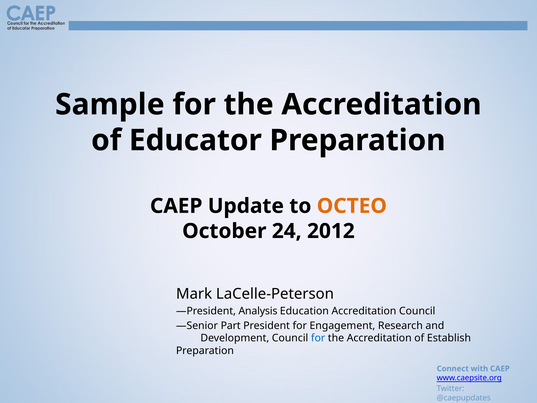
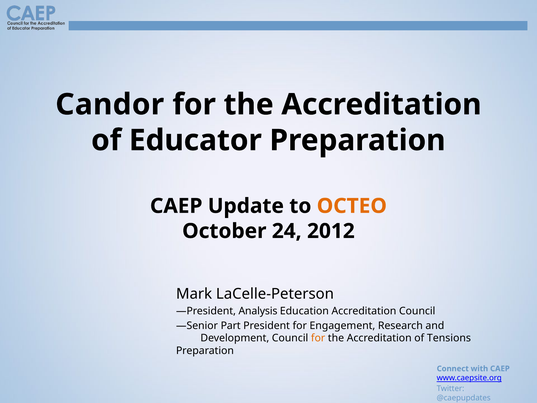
Sample: Sample -> Candor
for at (318, 338) colour: blue -> orange
Establish: Establish -> Tensions
